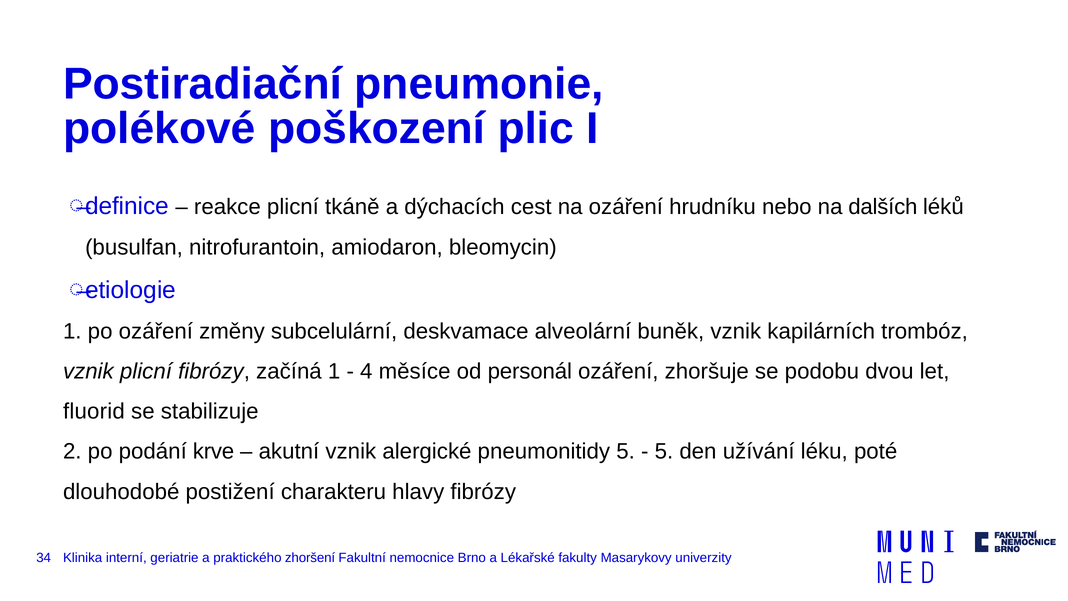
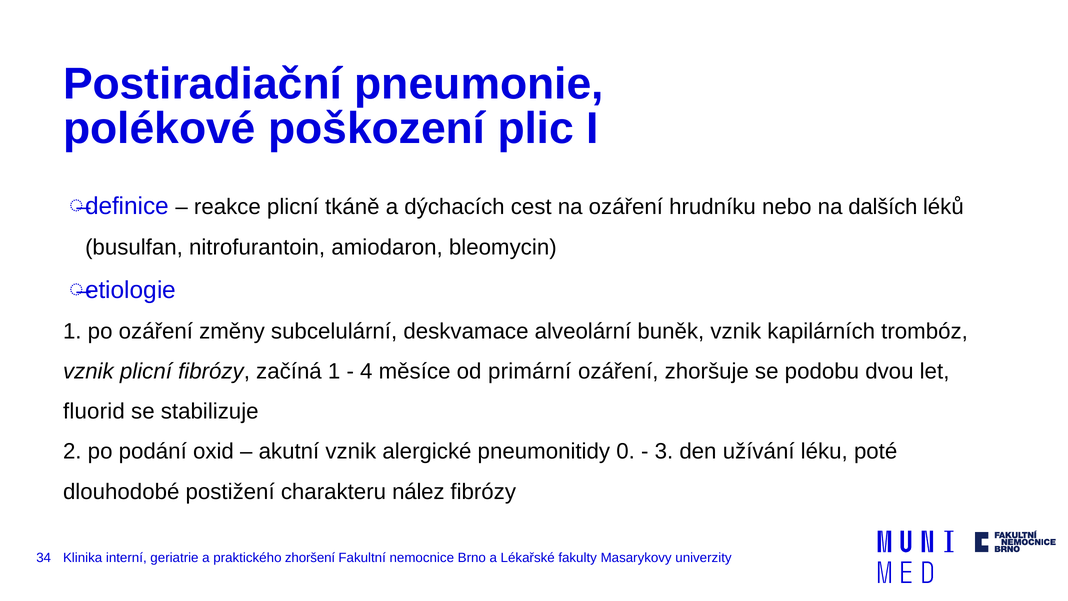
personál: personál -> primární
krve: krve -> oxid
pneumonitidy 5: 5 -> 0
5 at (664, 451): 5 -> 3
hlavy: hlavy -> nález
